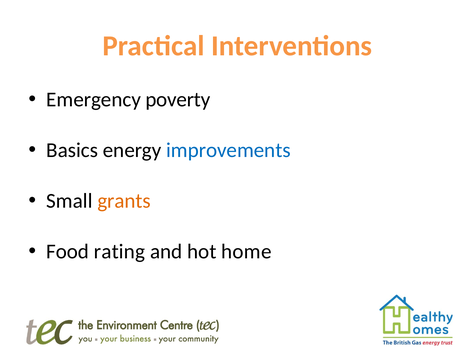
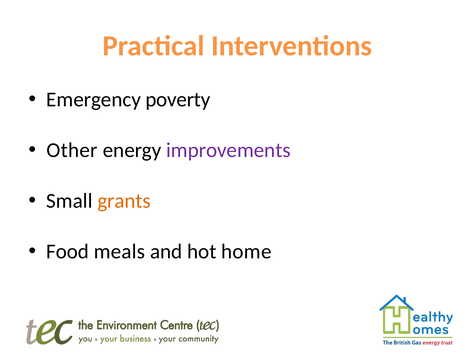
Basics: Basics -> Other
improvements colour: blue -> purple
rating: rating -> meals
